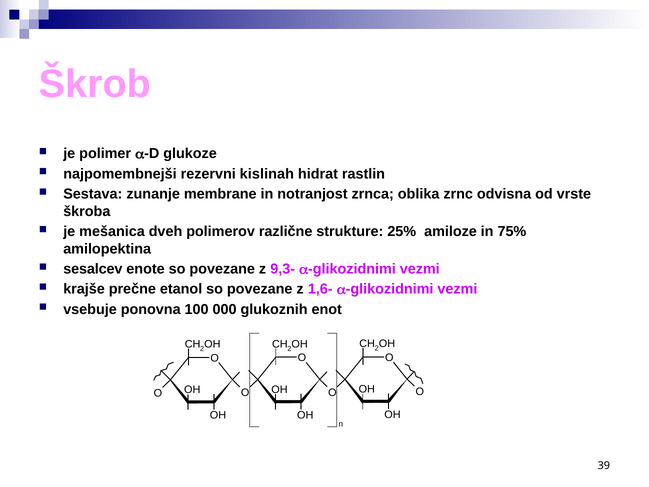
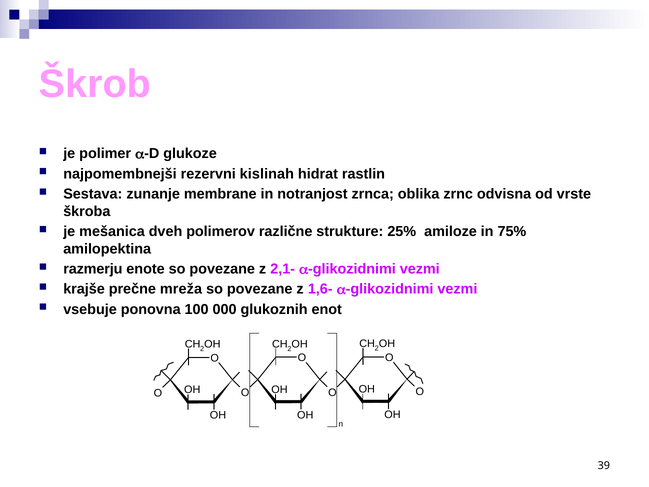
sesalcev: sesalcev -> razmerju
9,3-: 9,3- -> 2,1-
etanol: etanol -> mreža
